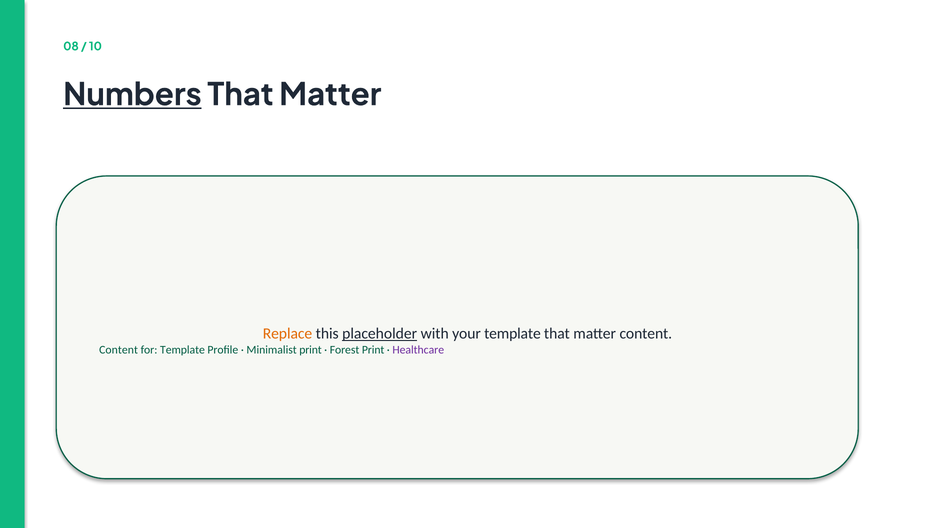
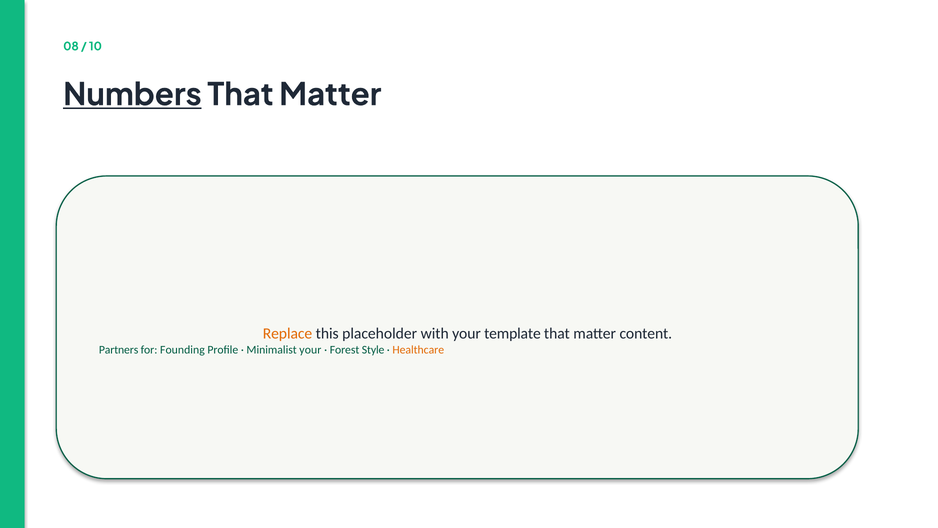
placeholder underline: present -> none
Content at (119, 350): Content -> Partners
for Template: Template -> Founding
Minimalist print: print -> your
Forest Print: Print -> Style
Healthcare colour: purple -> orange
